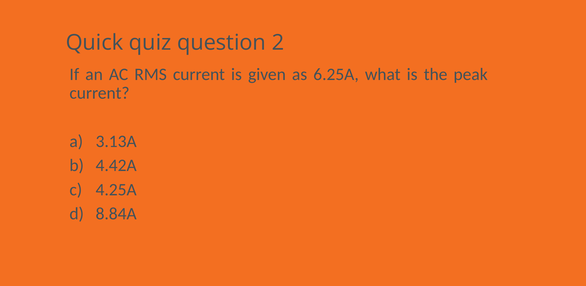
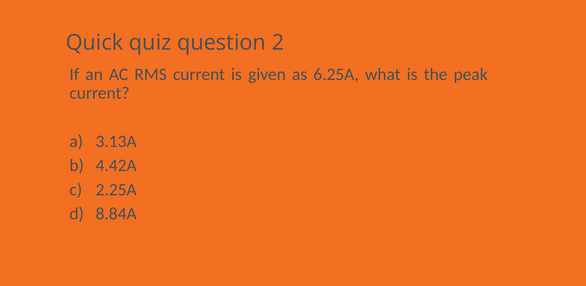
4.25A: 4.25A -> 2.25A
